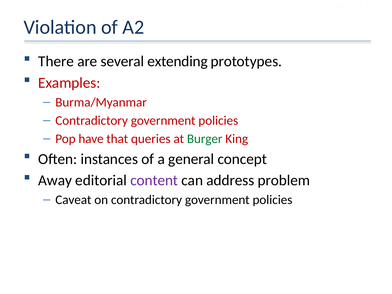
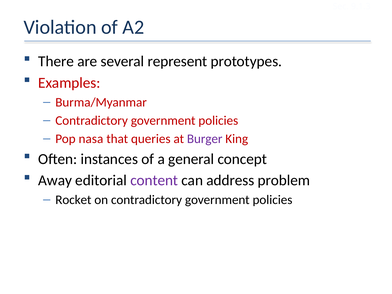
extending: extending -> represent
have: have -> nasa
Burger colour: green -> purple
Caveat: Caveat -> Rocket
